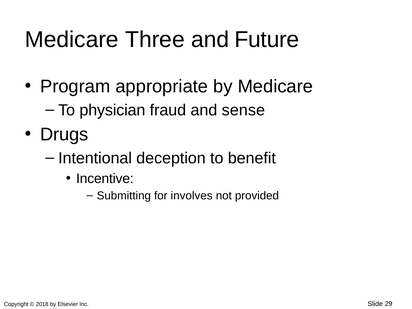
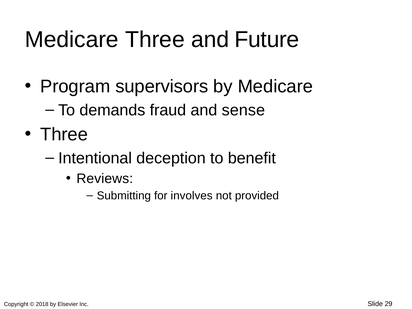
appropriate: appropriate -> supervisors
physician: physician -> demands
Drugs at (64, 135): Drugs -> Three
Incentive: Incentive -> Reviews
